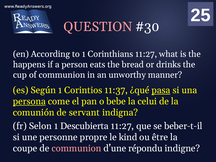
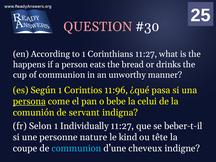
11:37: 11:37 -> 11:96
pasa underline: present -> none
Descubierta: Descubierta -> Individually
propre: propre -> nature
être: être -> tête
communion at (76, 148) colour: pink -> light blue
répondu: répondu -> cheveux
